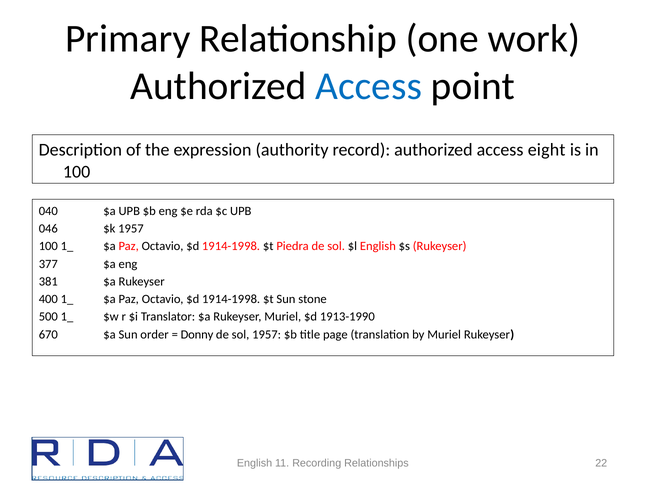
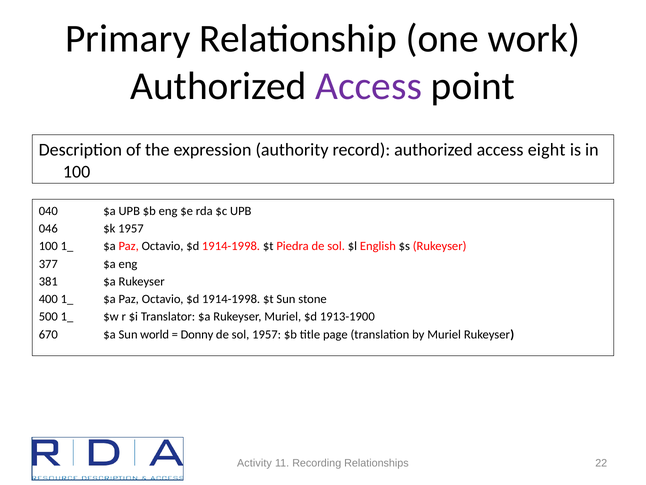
Access at (369, 86) colour: blue -> purple
1913-1990: 1913-1990 -> 1913-1900
order: order -> world
English at (255, 463): English -> Activity
